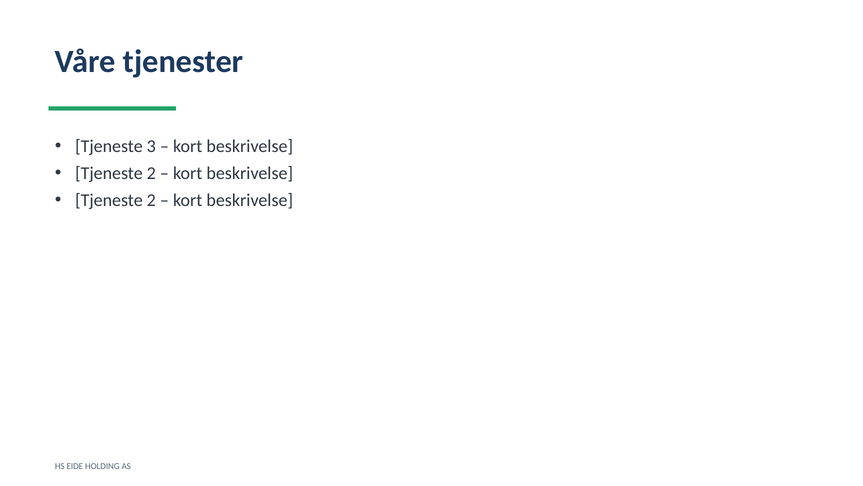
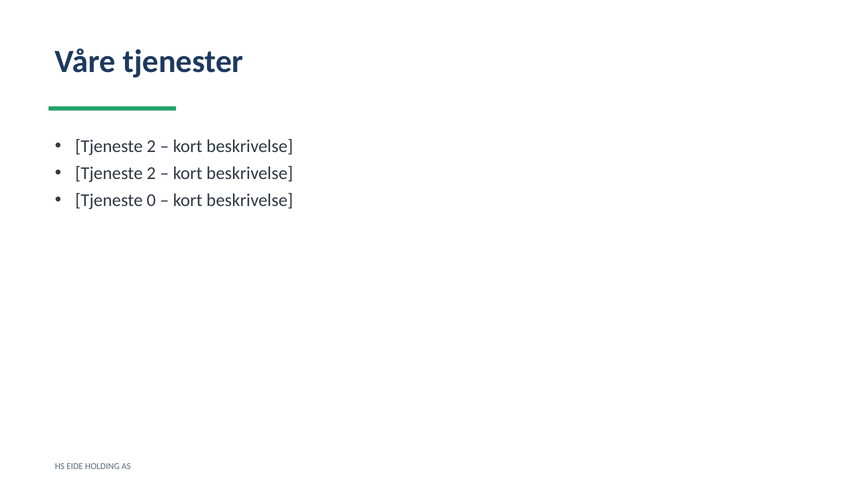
3 at (151, 146): 3 -> 2
2 at (151, 200): 2 -> 0
